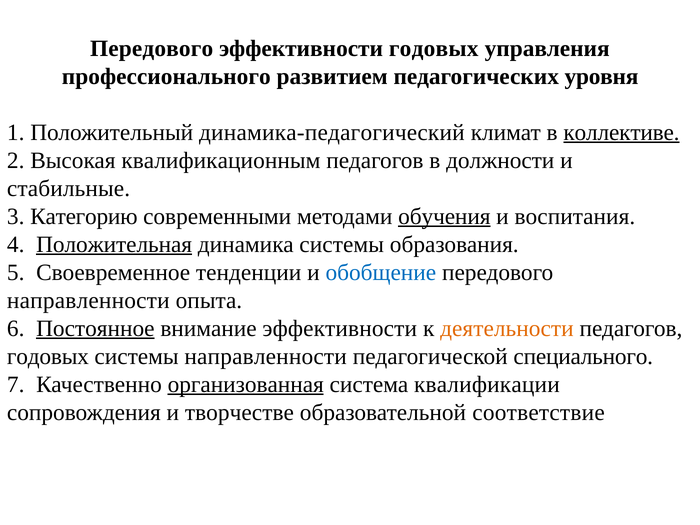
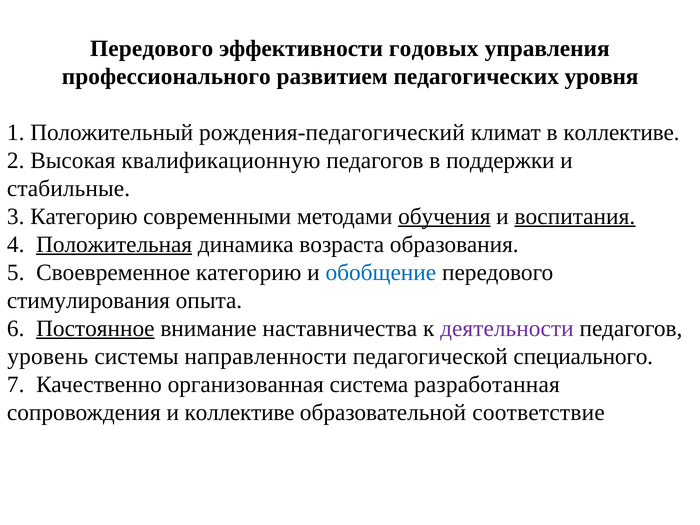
динамика-педагогический: динамика-педагогический -> рождения-педагогический
коллективе at (622, 132) underline: present -> none
квалификационным: квалификационным -> квалификационную
должности: должности -> поддержки
воспитания underline: none -> present
динамика системы: системы -> возраста
Своевременное тенденции: тенденции -> категорию
направленности at (88, 300): направленности -> стимулирования
внимание эффективности: эффективности -> наставничества
деятельности colour: orange -> purple
годовых at (48, 356): годовых -> уровень
организованная underline: present -> none
квалификации: квалификации -> разработанная
и творчестве: творчестве -> коллективе
